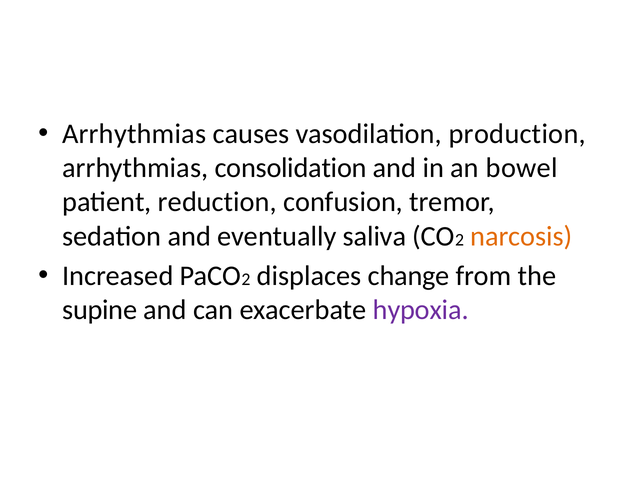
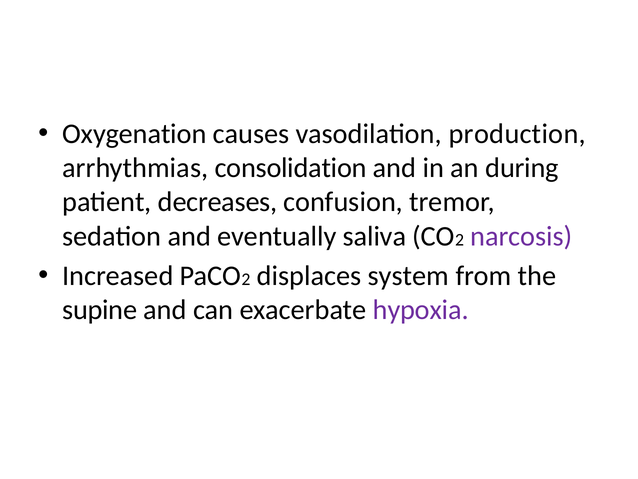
Arrhythmias at (134, 134): Arrhythmias -> Oxygenation
bowel: bowel -> during
reduction: reduction -> decreases
narcosis colour: orange -> purple
change: change -> system
